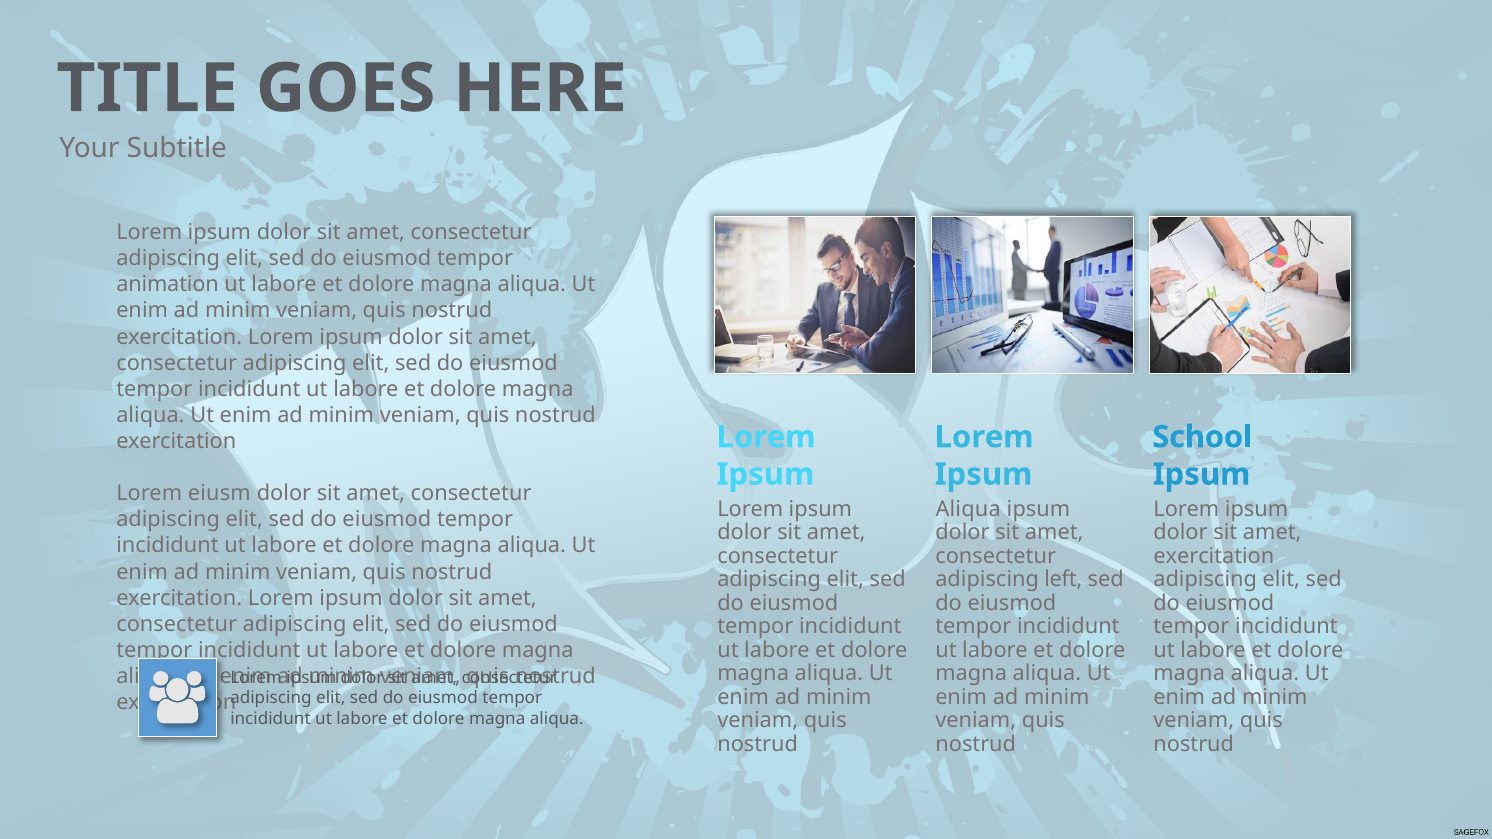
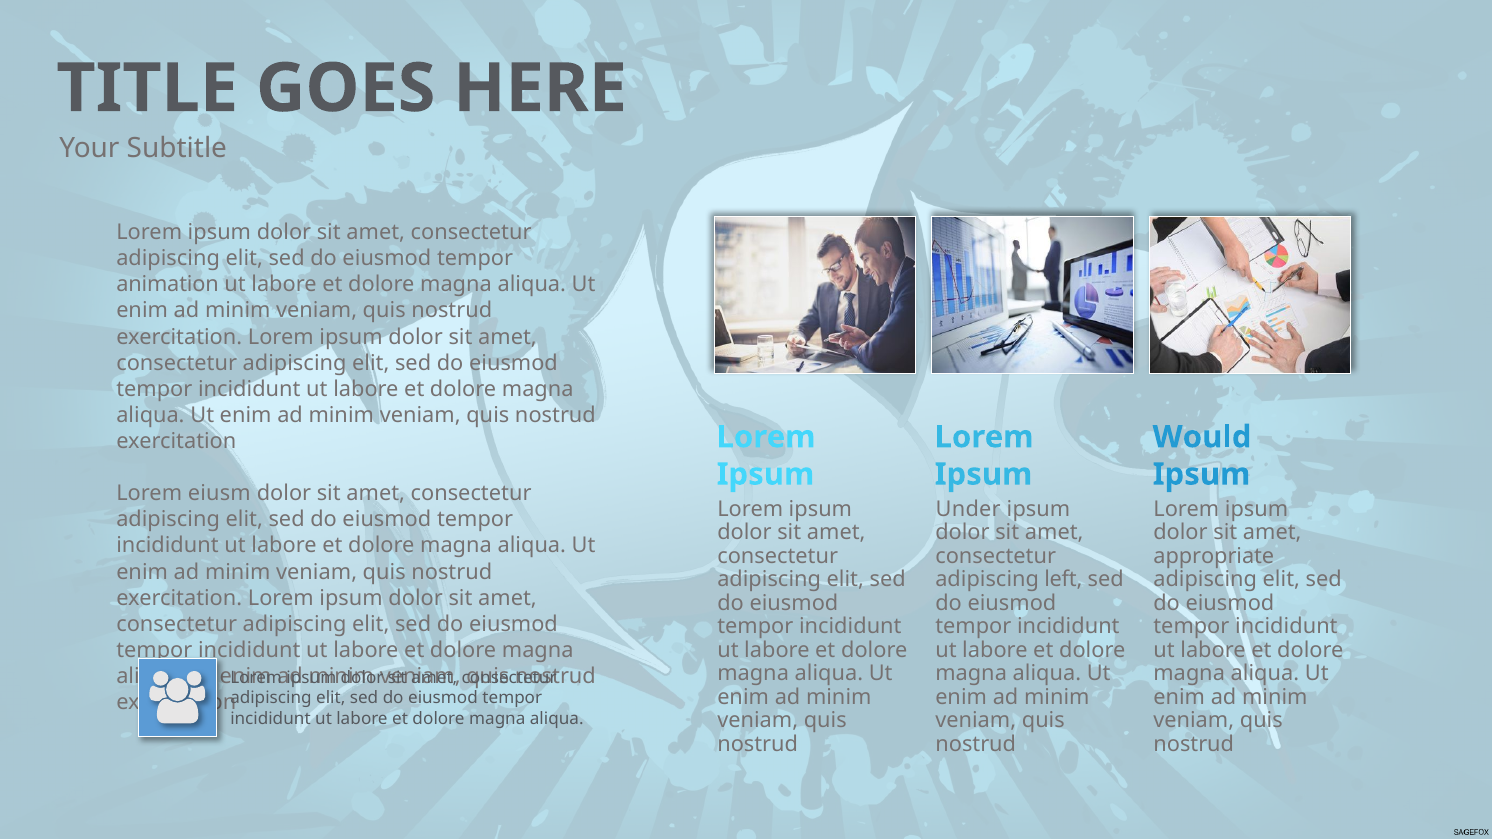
School: School -> Would
Aliqua at (968, 509): Aliqua -> Under
exercitation at (1214, 556): exercitation -> appropriate
